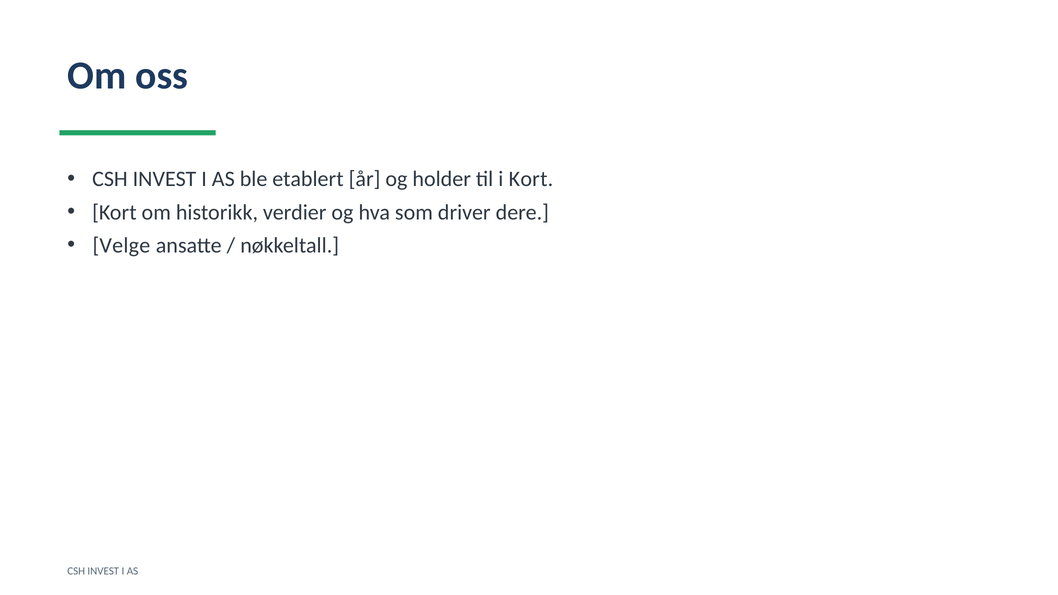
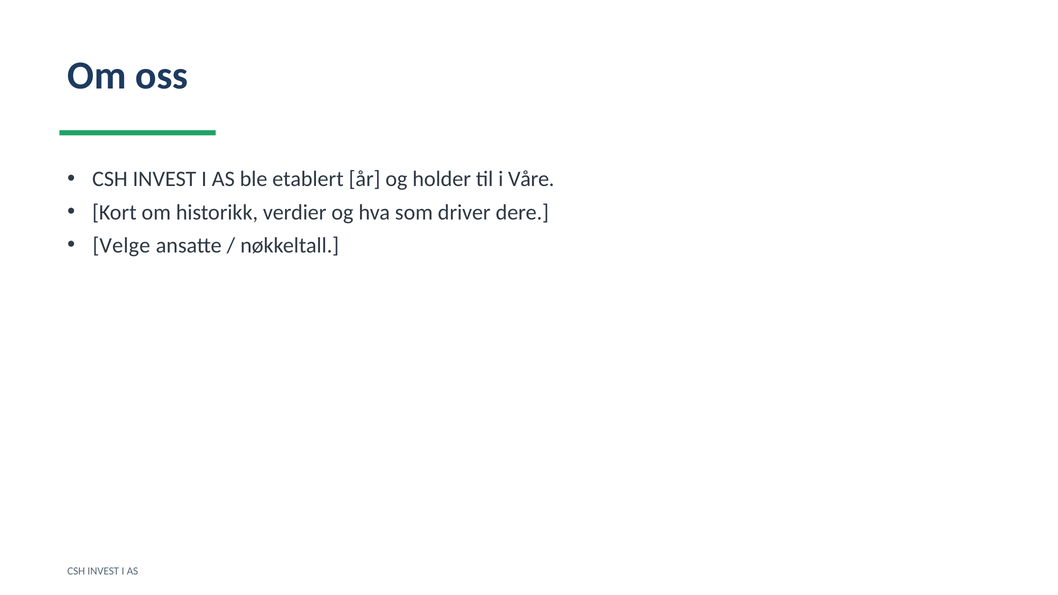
i Kort: Kort -> Våre
